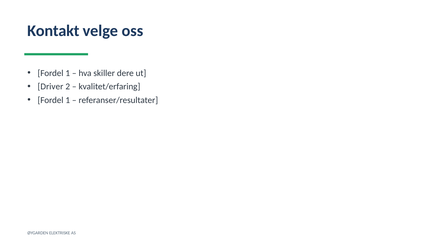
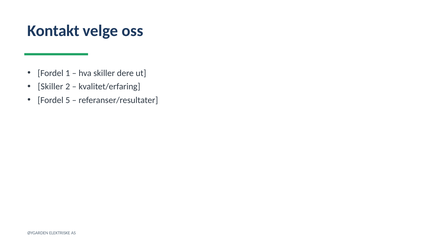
Driver at (50, 87): Driver -> Skiller
1 at (68, 100): 1 -> 5
